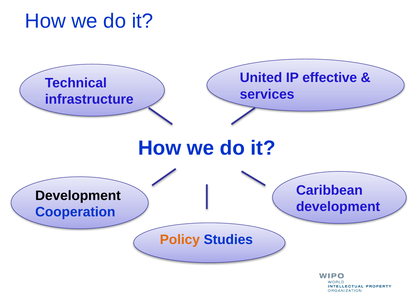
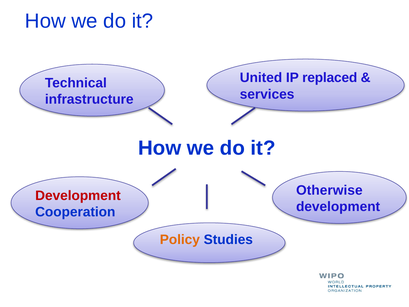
effective: effective -> replaced
Caribbean: Caribbean -> Otherwise
Development at (78, 195) colour: black -> red
